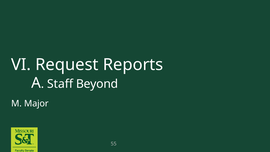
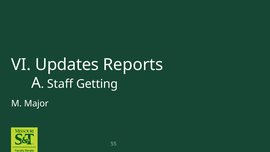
Request: Request -> Updates
Beyond: Beyond -> Getting
